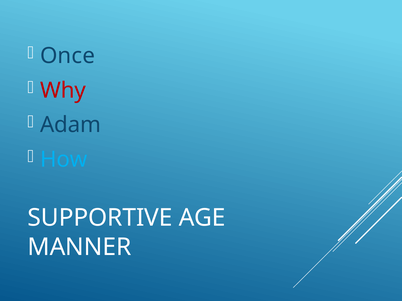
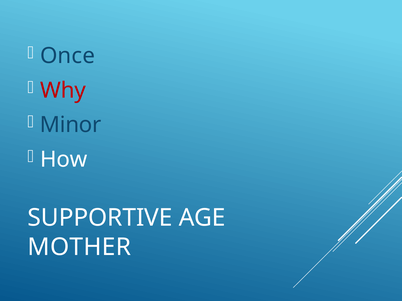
Adam: Adam -> Minor
How colour: light blue -> white
MANNER: MANNER -> MOTHER
